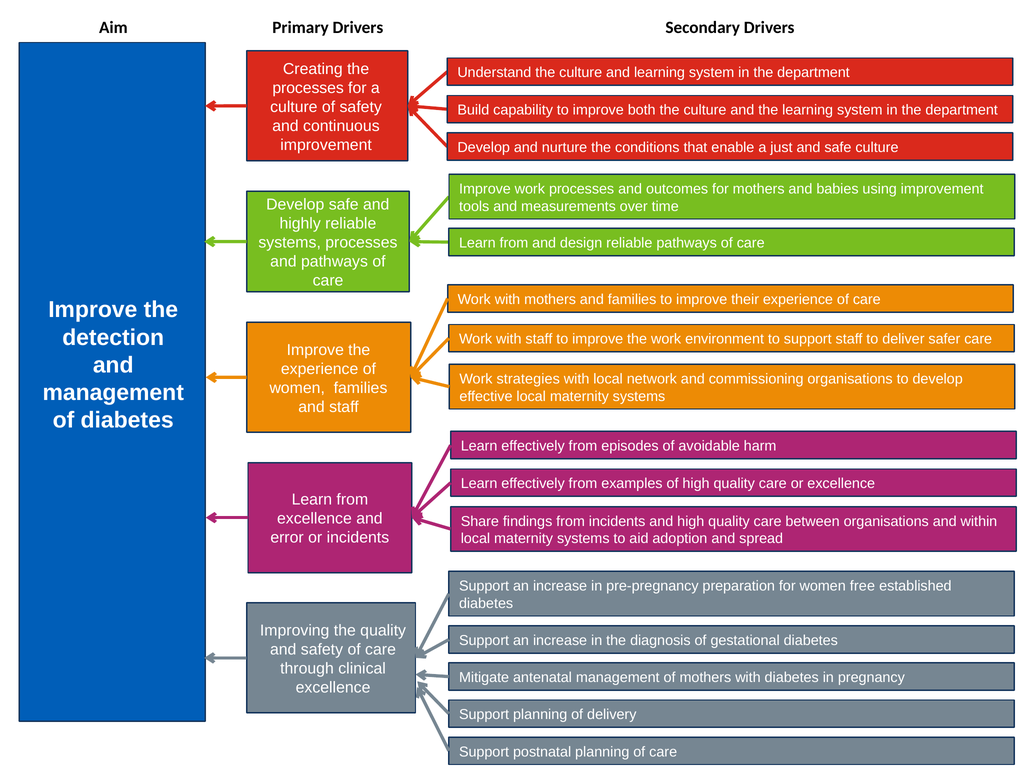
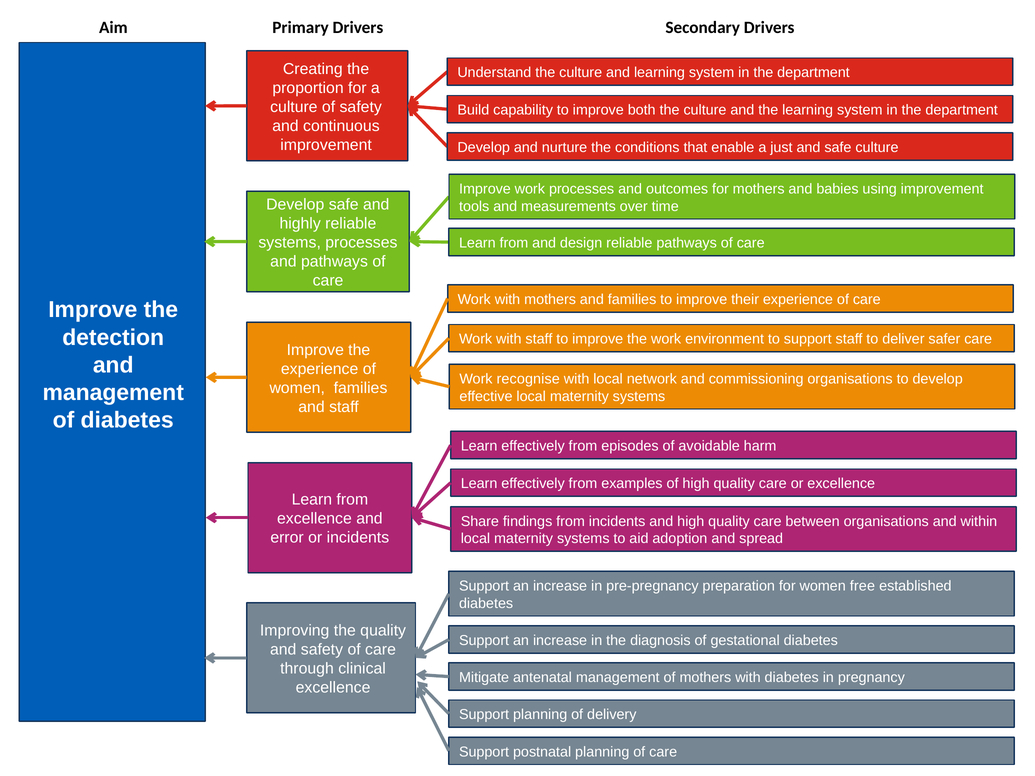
processes at (308, 88): processes -> proportion
strategies: strategies -> recognise
